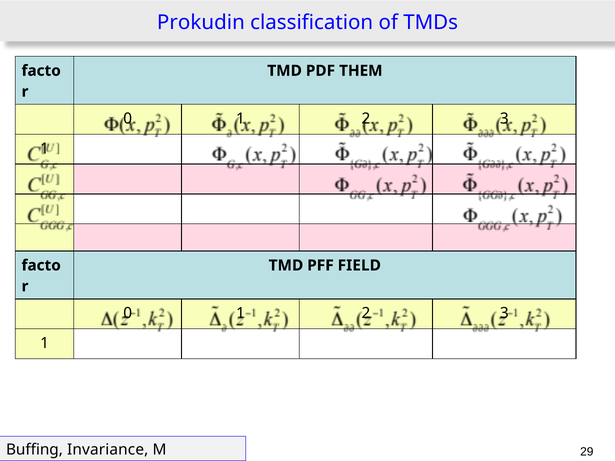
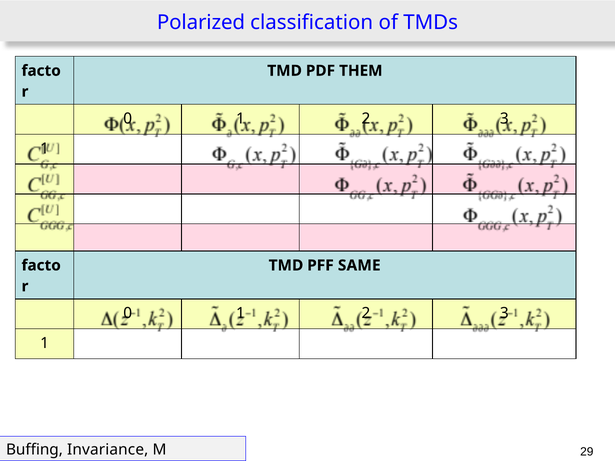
Prokudin: Prokudin -> Polarized
FIELD: FIELD -> SAME
